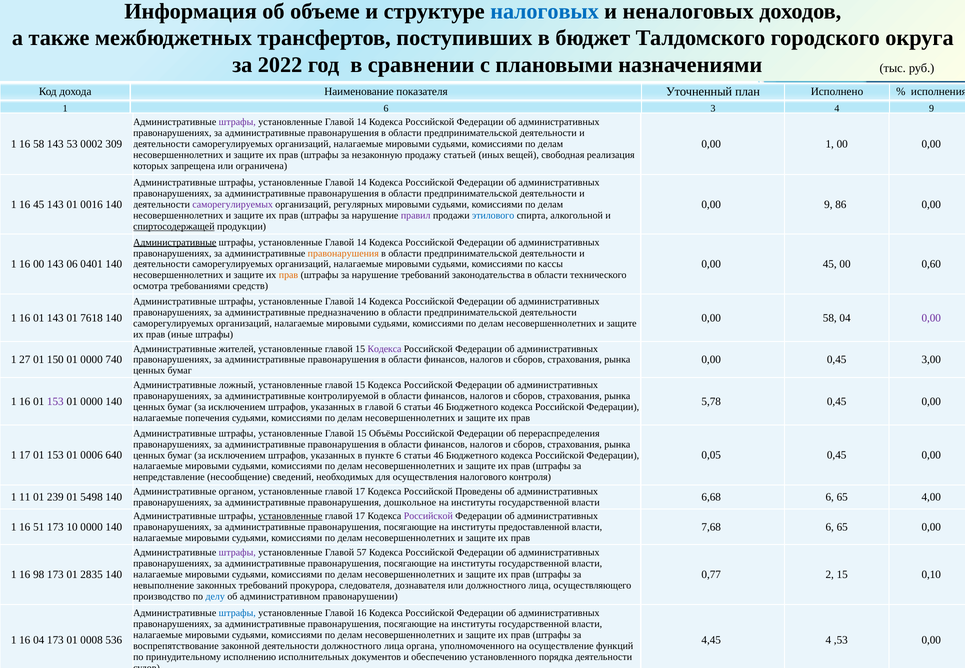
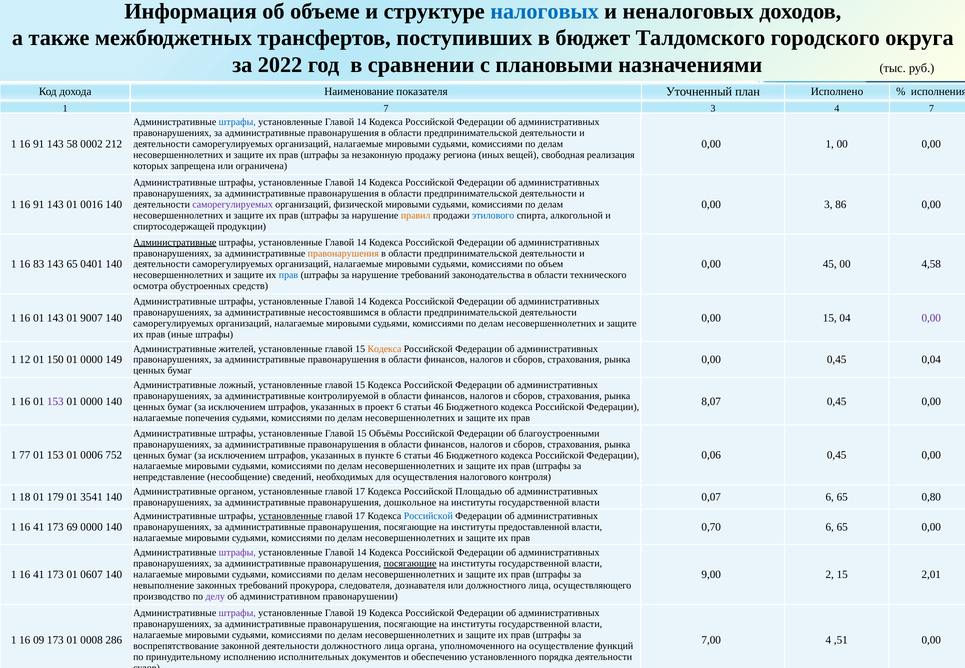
1 6: 6 -> 7
4 9: 9 -> 7
штрафы at (237, 122) colour: purple -> blue
58 at (39, 144): 58 -> 91
53: 53 -> 58
309: 309 -> 212
статьей: статьей -> региона
45 at (39, 204): 45 -> 91
0,00 9: 9 -> 3
регулярных: регулярных -> физической
правил colour: purple -> orange
спиртосодержащей underline: present -> none
16 00: 00 -> 83
143 06: 06 -> 65
0,60: 0,60 -> 4,58
кассы: кассы -> объем
прав at (288, 275) colour: orange -> blue
требованиями: требованиями -> обустроенных
предназначению: предназначению -> несостоявшимся
7618: 7618 -> 9007
0,00 58: 58 -> 15
Кодекса at (384, 349) colour: purple -> orange
27: 27 -> 12
740: 740 -> 149
3,00: 3,00 -> 0,04
5,78: 5,78 -> 8,07
в главой: главой -> проект
перераспределения: перераспределения -> благоустроенными
1 17: 17 -> 77
640: 640 -> 752
0,05: 0,05 -> 0,06
11: 11 -> 18
239: 239 -> 179
5498: 5498 -> 3541
Проведены: Проведены -> Площадью
6,68: 6,68 -> 0,07
4,00: 4,00 -> 0,80
Российской at (428, 516) colour: purple -> blue
51 at (39, 527): 51 -> 41
10: 10 -> 69
7,68: 7,68 -> 0,70
57 at (362, 553): 57 -> 14
посягающие at (410, 564) underline: none -> present
98 at (39, 575): 98 -> 41
2835: 2835 -> 0607
0,77: 0,77 -> 9,00
0,10: 0,10 -> 2,01
делу colour: blue -> purple
штрафы at (237, 613) colour: blue -> purple
Главой 16: 16 -> 19
16 04: 04 -> 09
536: 536 -> 286
4,45: 4,45 -> 7,00
,53: ,53 -> ,51
